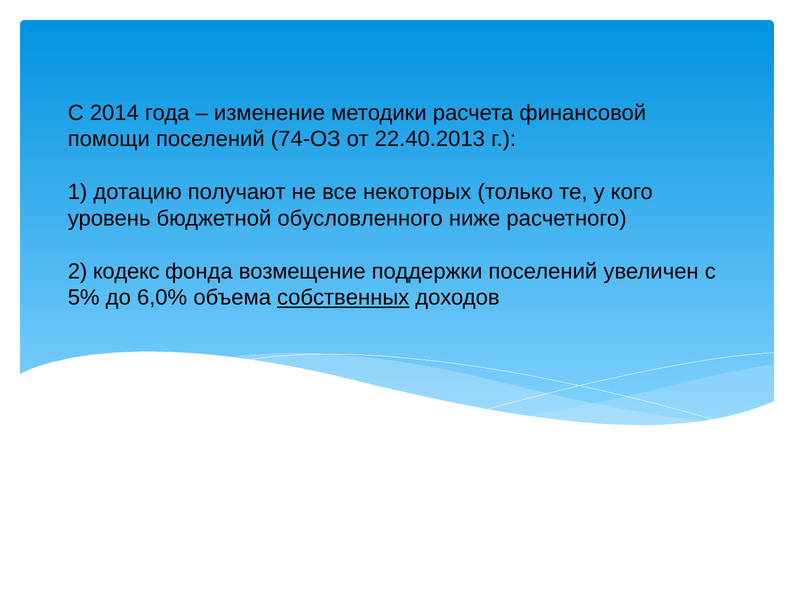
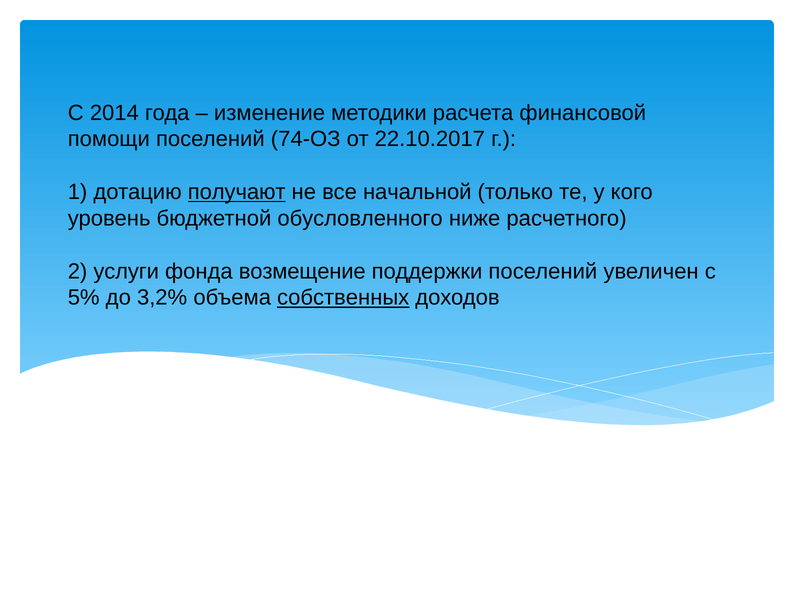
22.40.2013: 22.40.2013 -> 22.10.2017
получают underline: none -> present
некоторых: некоторых -> начальной
кодекс: кодекс -> услуги
6,0%: 6,0% -> 3,2%
